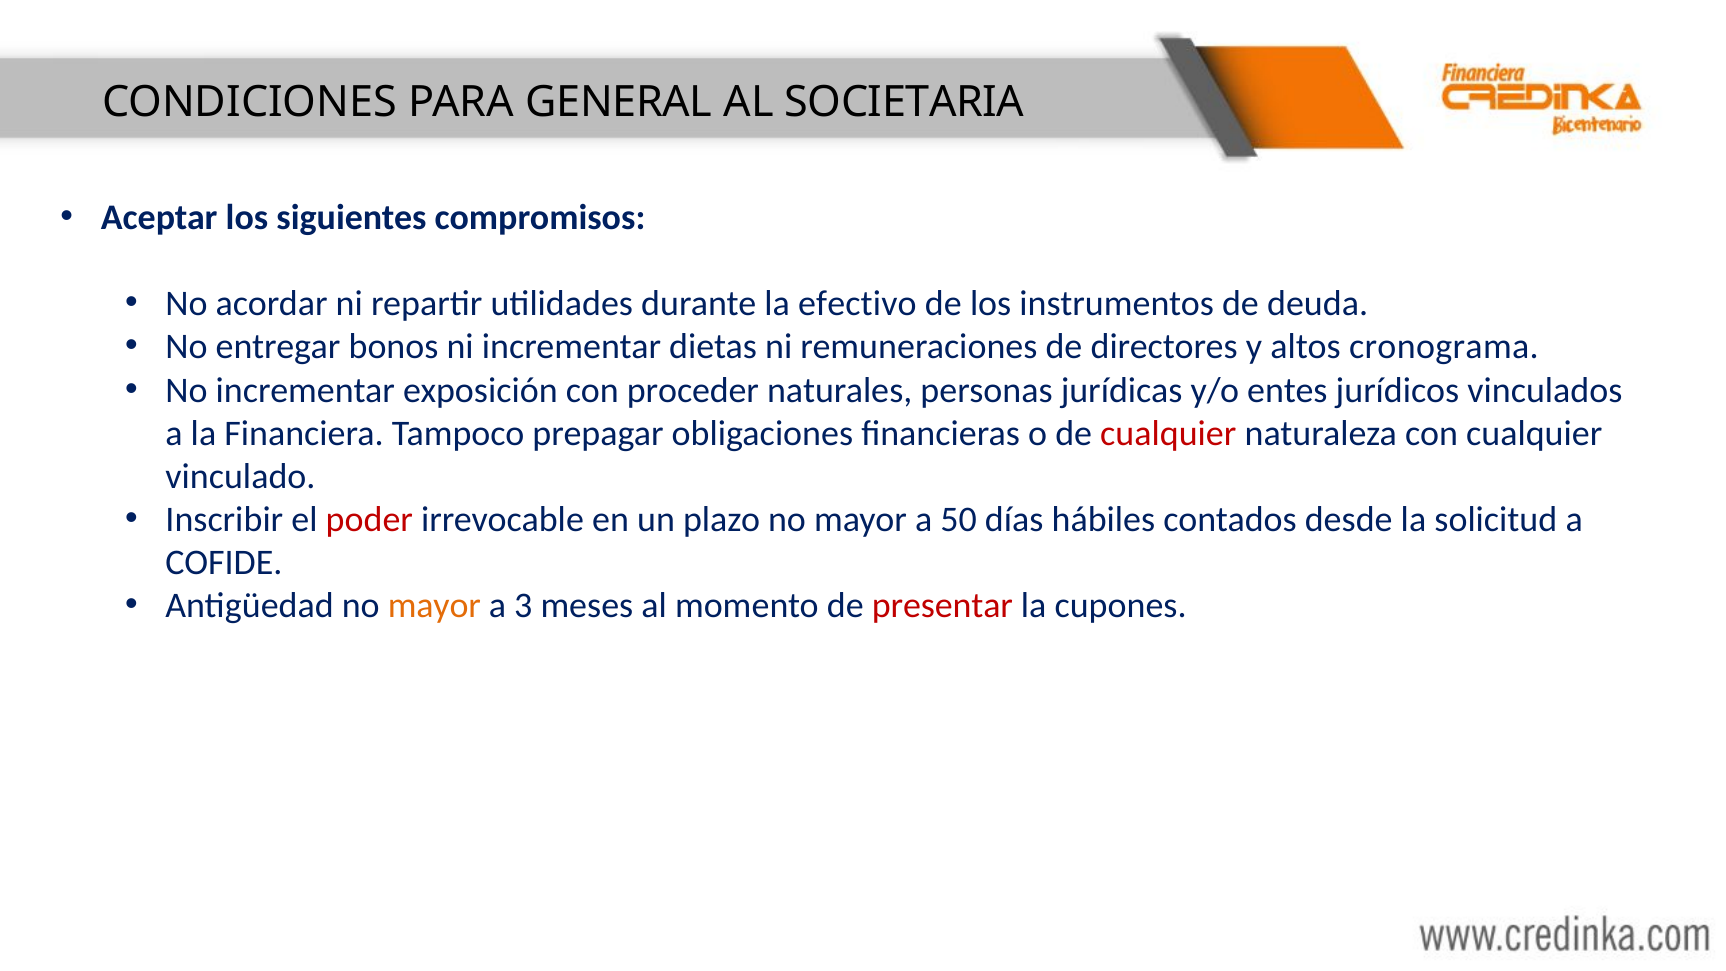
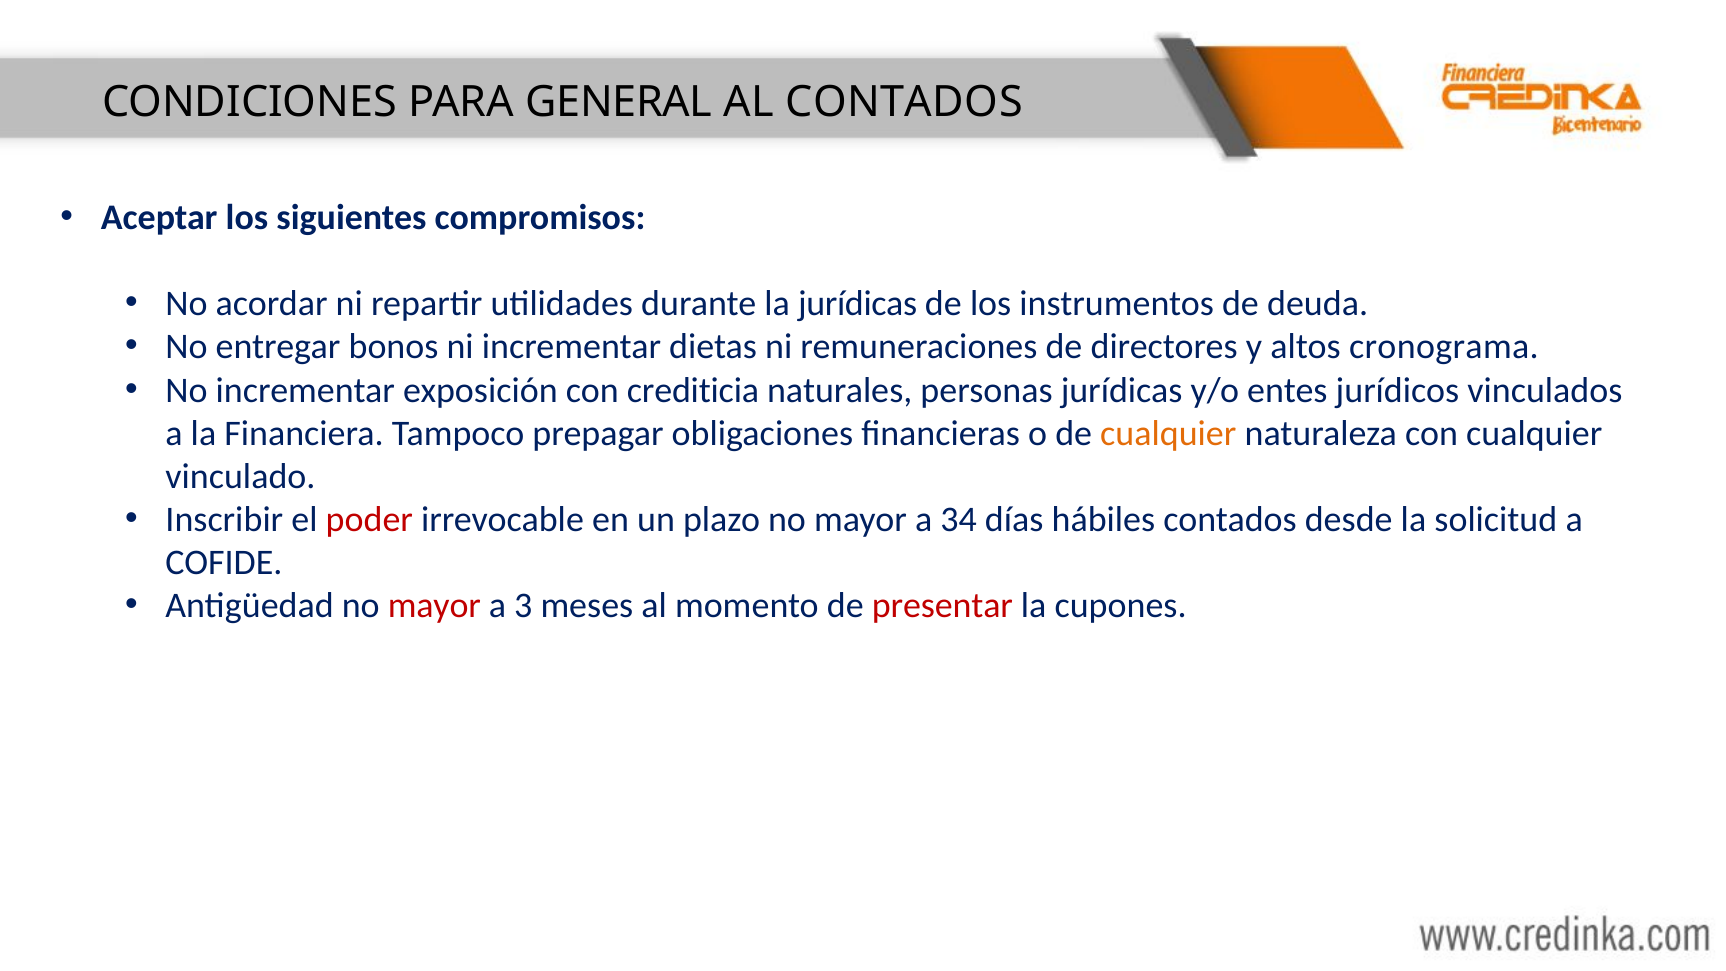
AL SOCIETARIA: SOCIETARIA -> CONTADOS
la efectivo: efectivo -> jurídicas
proceder: proceder -> crediticia
cualquier at (1168, 433) colour: red -> orange
50: 50 -> 34
mayor at (434, 606) colour: orange -> red
